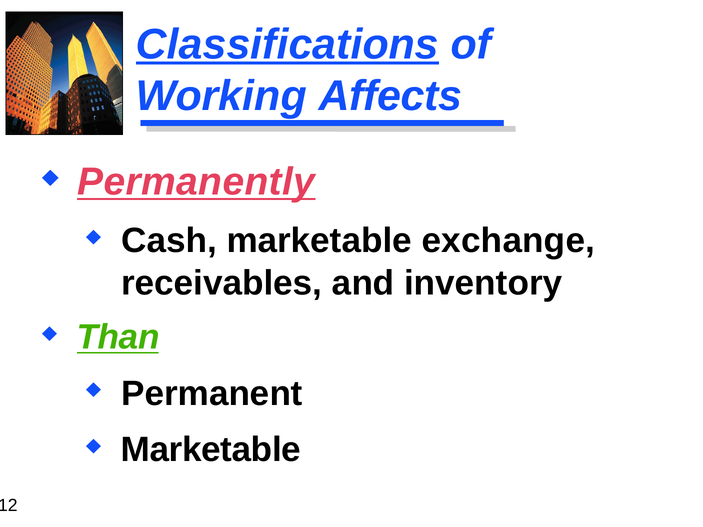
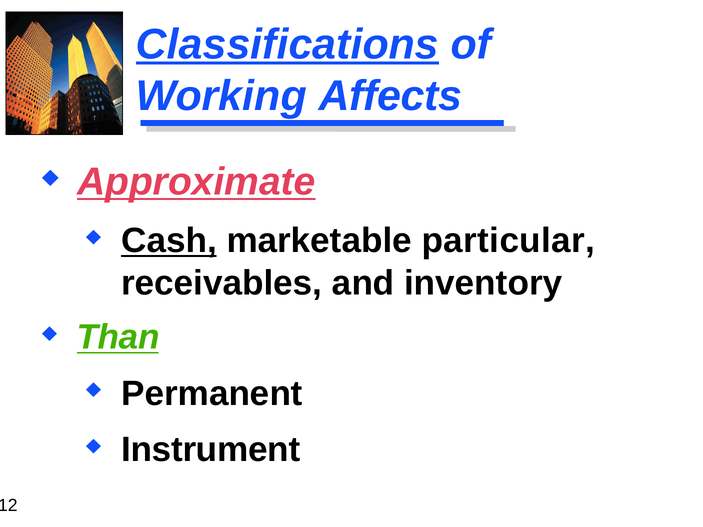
Permanently: Permanently -> Approximate
Cash underline: none -> present
exchange: exchange -> particular
Marketable at (211, 450): Marketable -> Instrument
